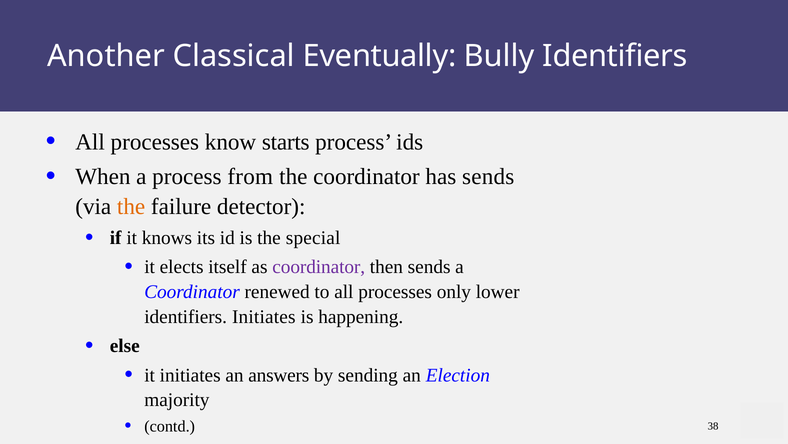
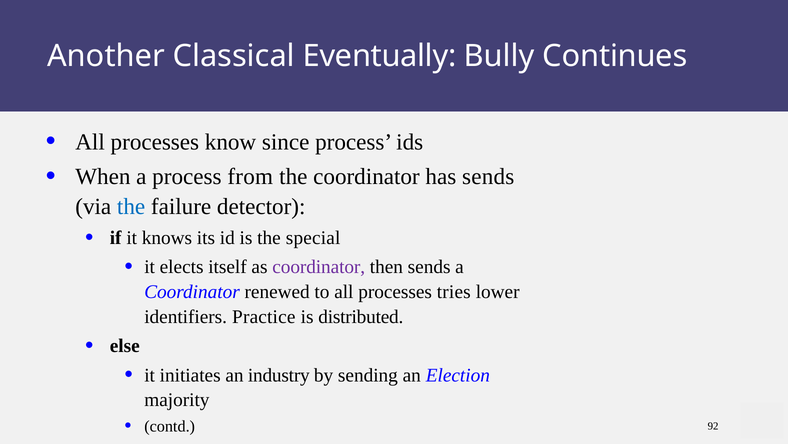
Bully Identifiers: Identifiers -> Continues
starts: starts -> since
the at (131, 207) colour: orange -> blue
only: only -> tries
identifiers Initiates: Initiates -> Practice
happening: happening -> distributed
answers: answers -> industry
38: 38 -> 92
